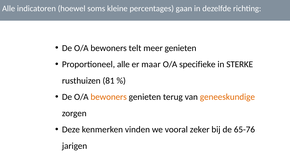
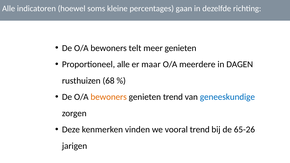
specifieke: specifieke -> meerdere
STERKE: STERKE -> DAGEN
81: 81 -> 68
genieten terug: terug -> trend
geneeskundige colour: orange -> blue
vooral zeker: zeker -> trend
65-76: 65-76 -> 65-26
